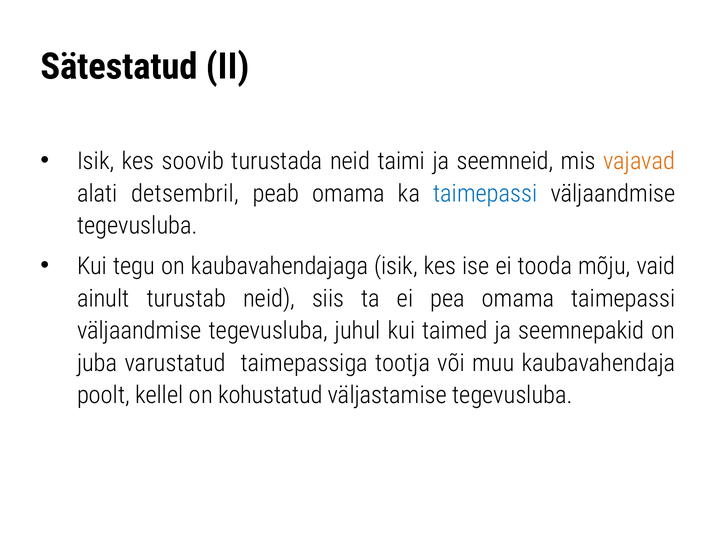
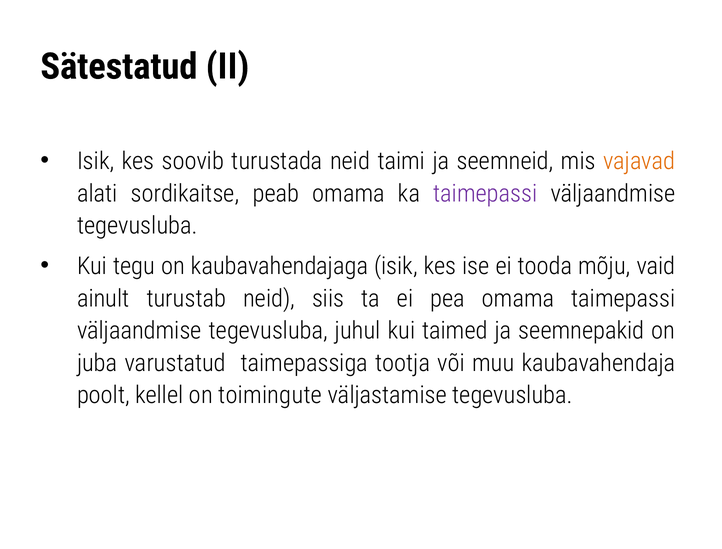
detsembril: detsembril -> sordikaitse
taimepassi at (485, 193) colour: blue -> purple
kohustatud: kohustatud -> toimingute
